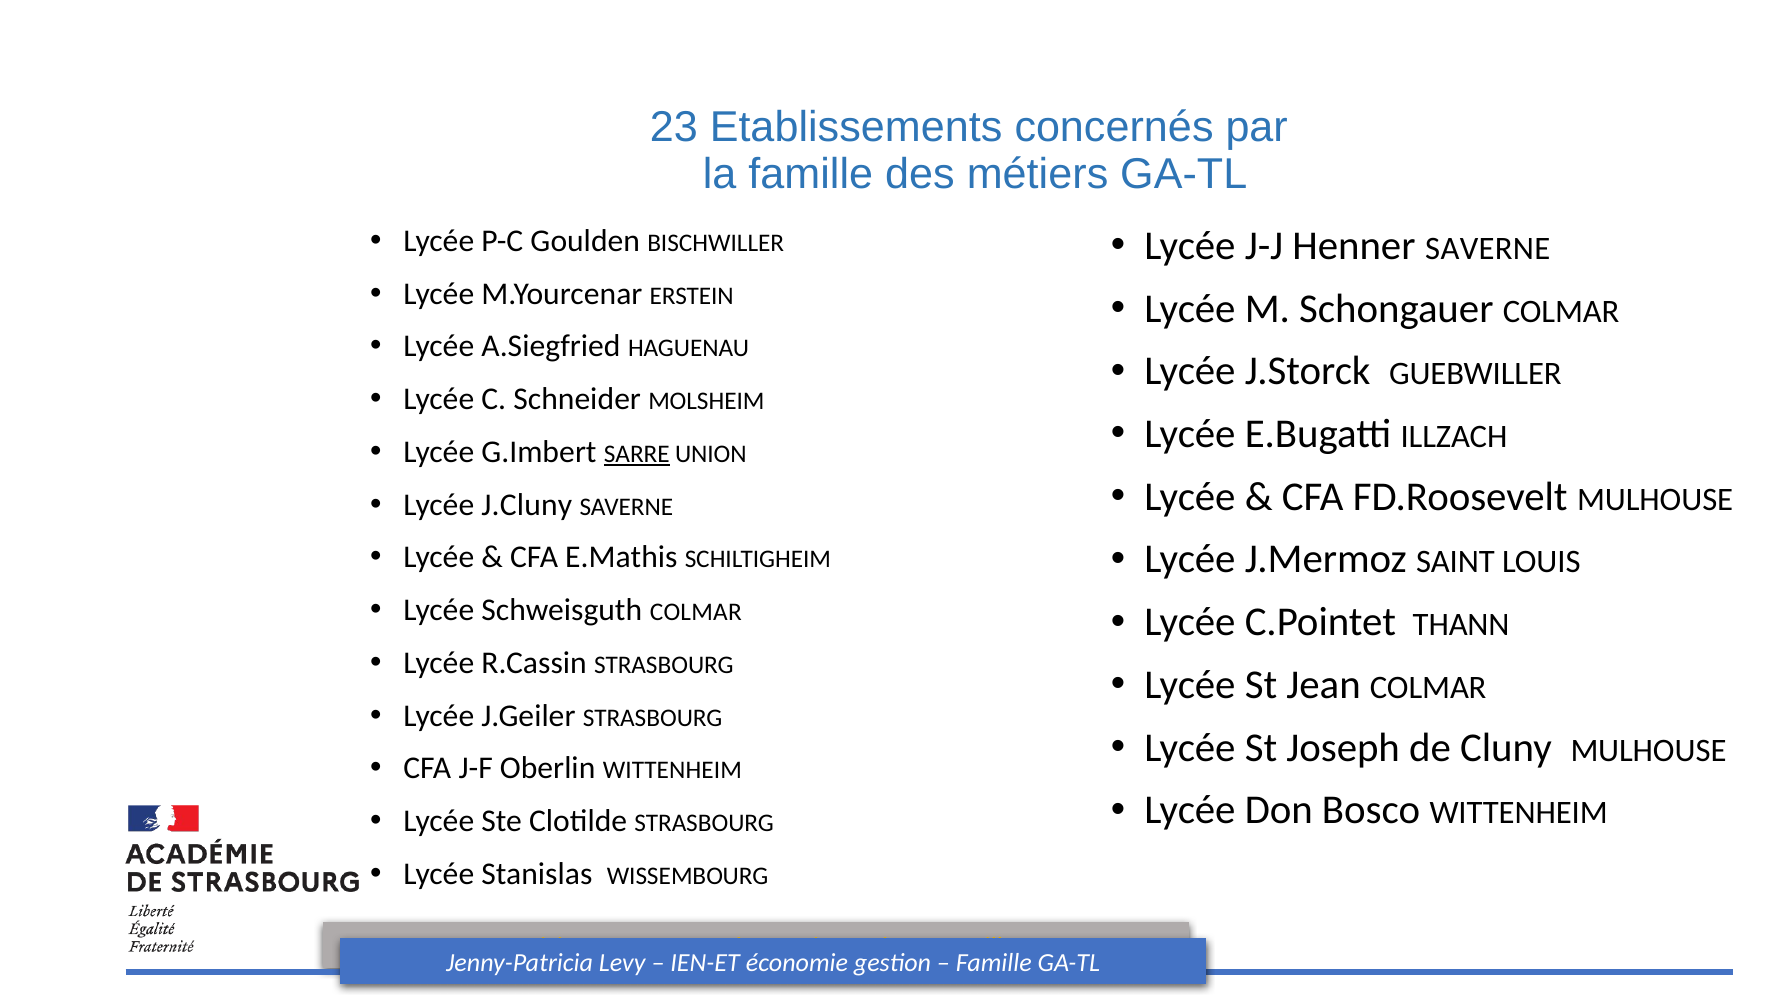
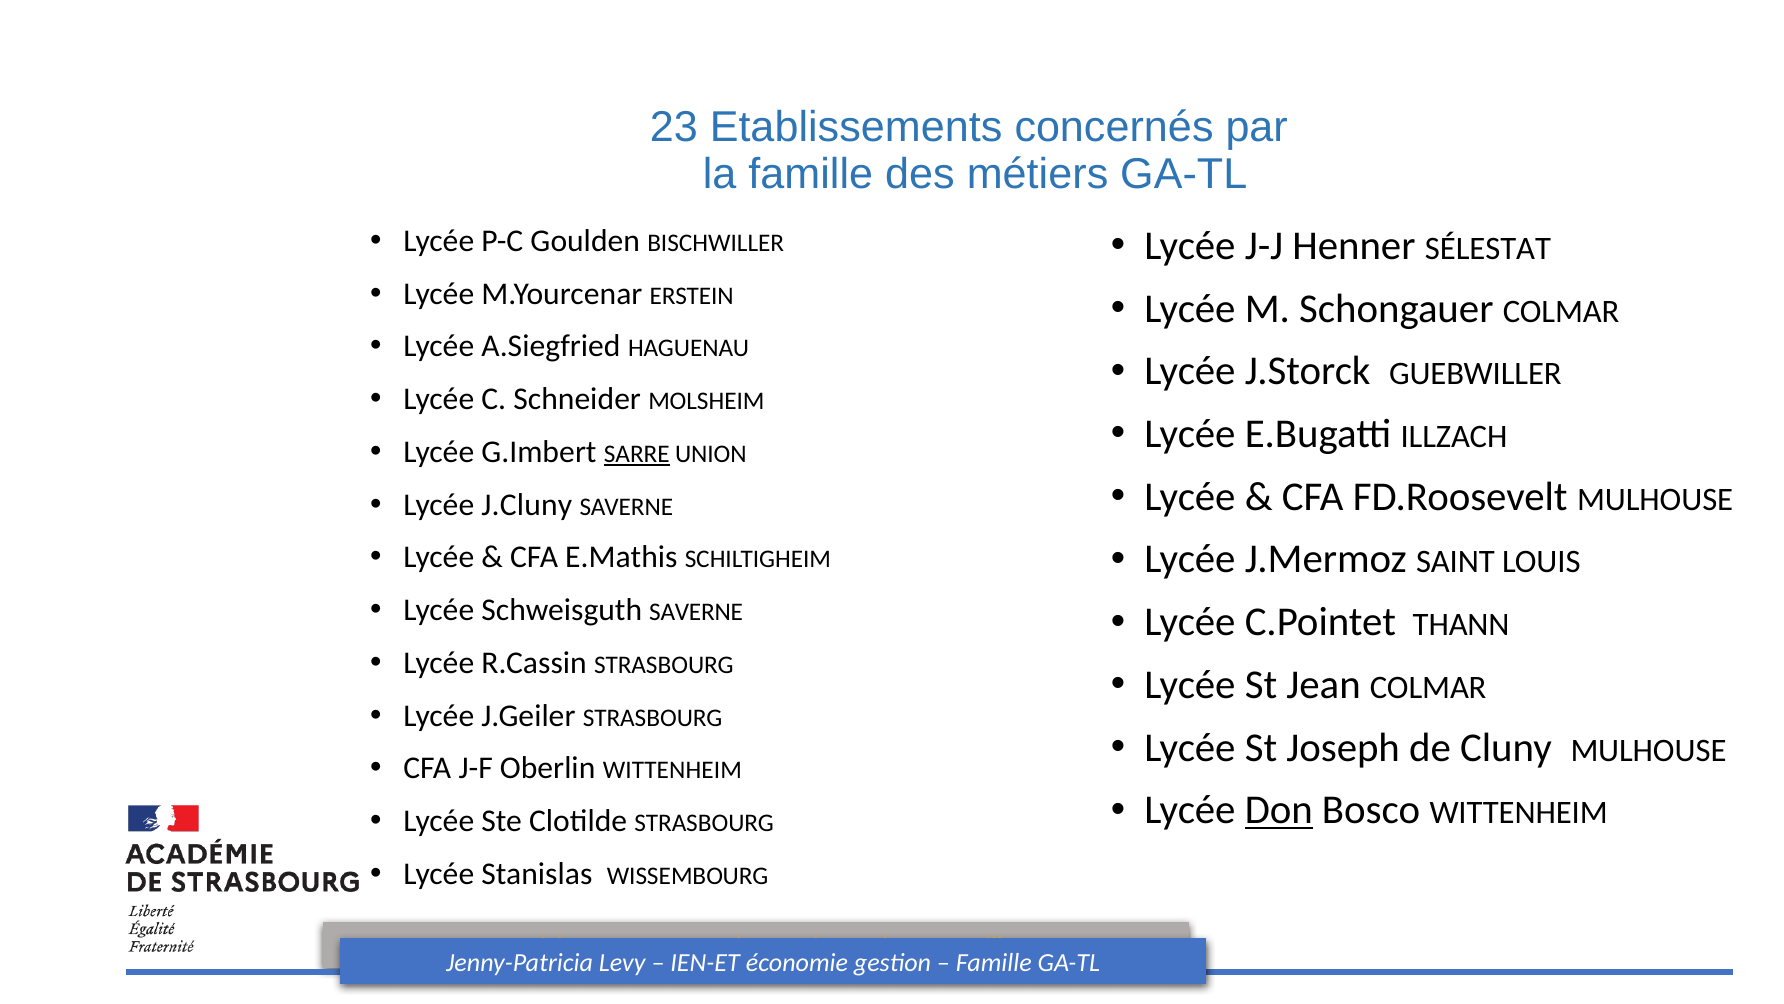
Henner SAVERNE: SAVERNE -> SÉLESTAT
Schweisguth COLMAR: COLMAR -> SAVERNE
Don underline: none -> present
